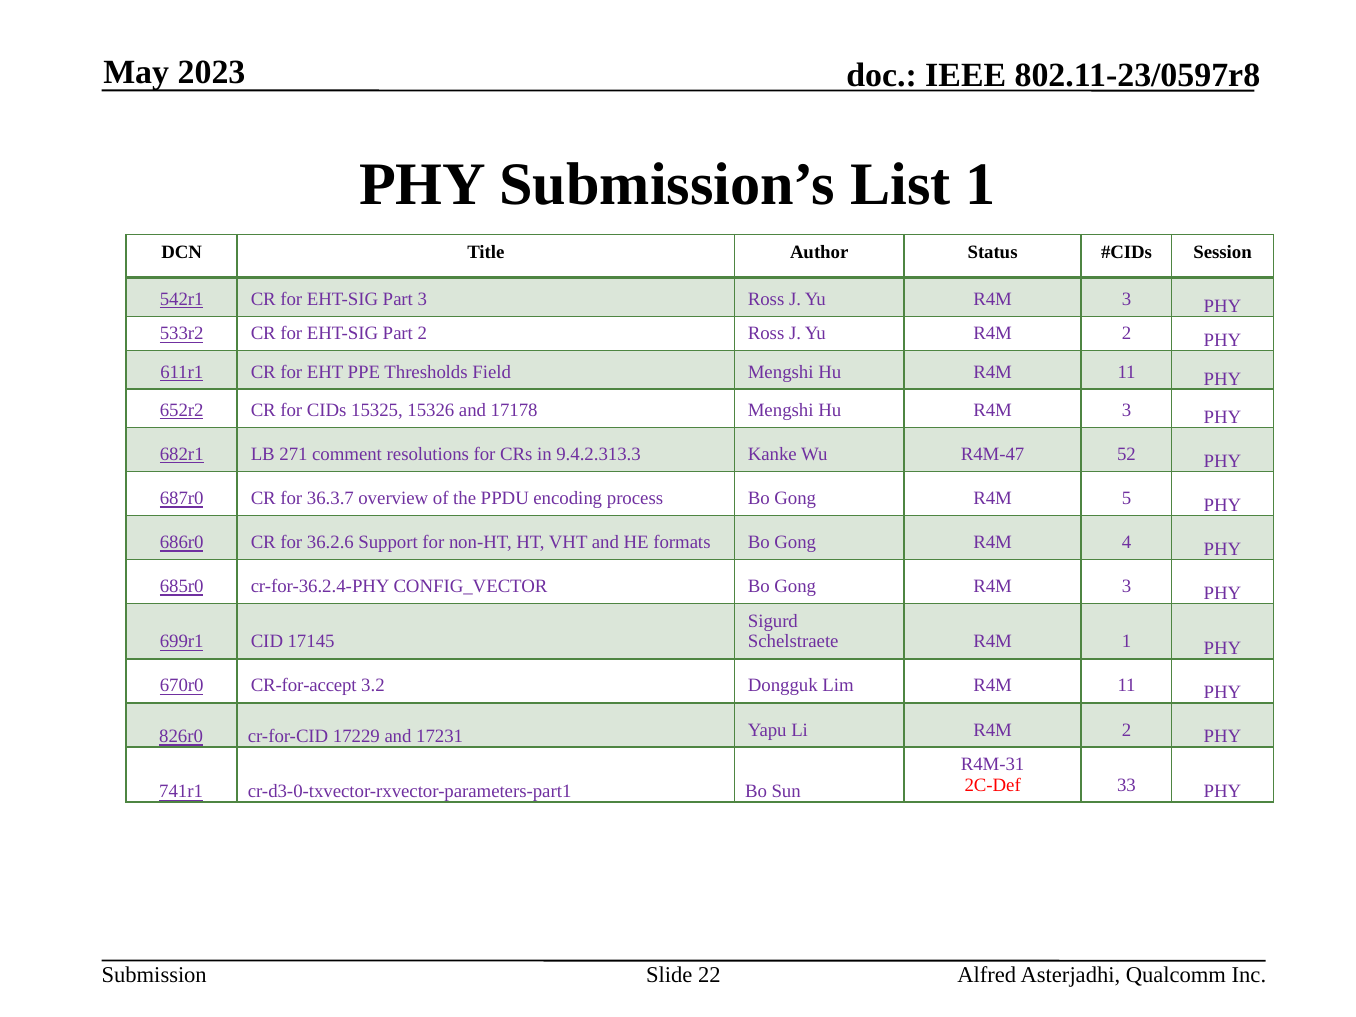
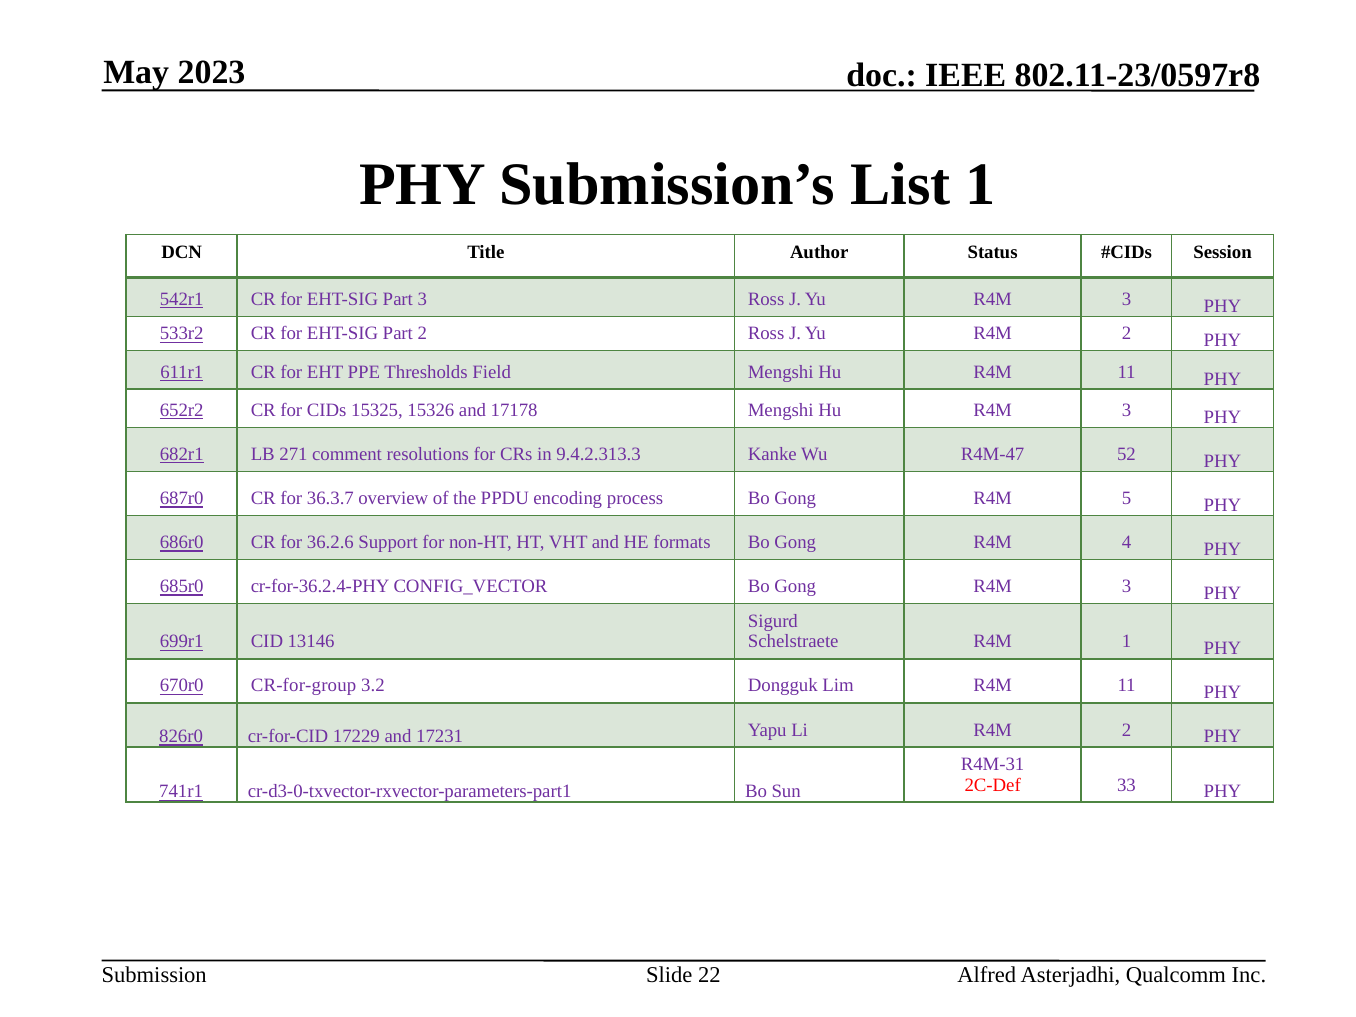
17145: 17145 -> 13146
CR-for-accept: CR-for-accept -> CR-for-group
